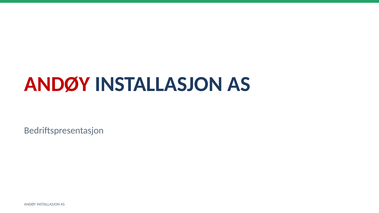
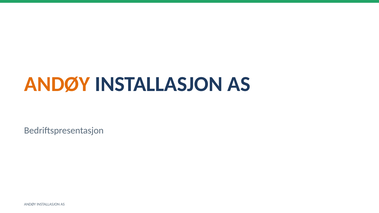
ANDØY at (57, 84) colour: red -> orange
